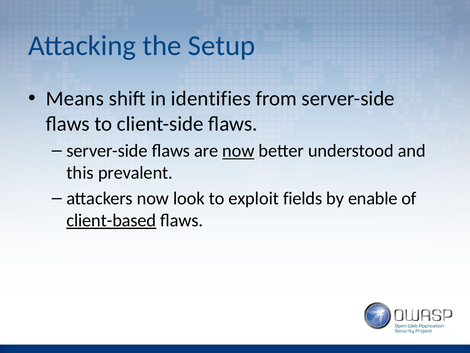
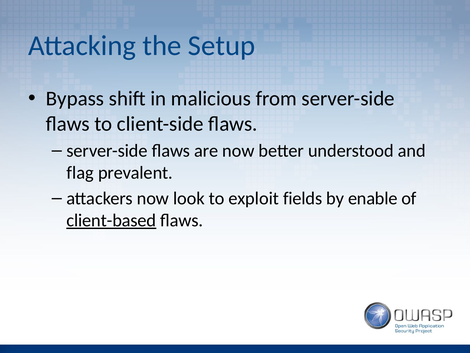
Means: Means -> Bypass
identifies: identifies -> malicious
now at (238, 151) underline: present -> none
this: this -> flag
